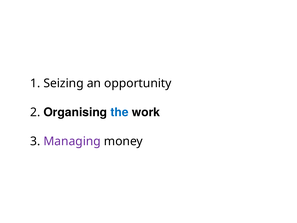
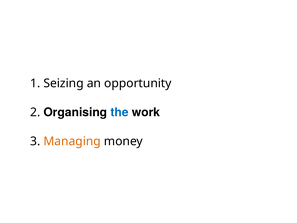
Managing colour: purple -> orange
